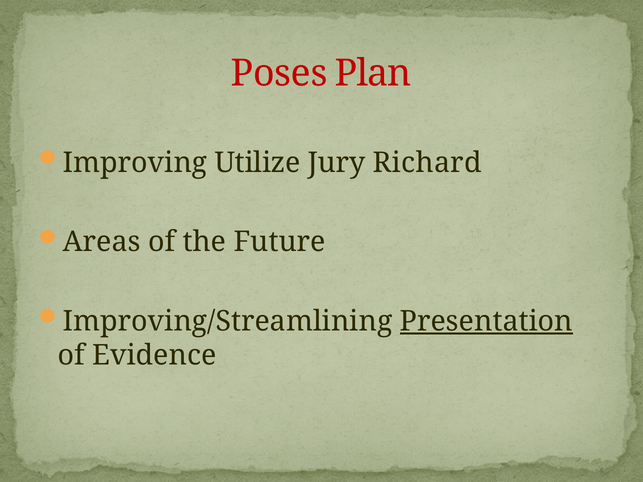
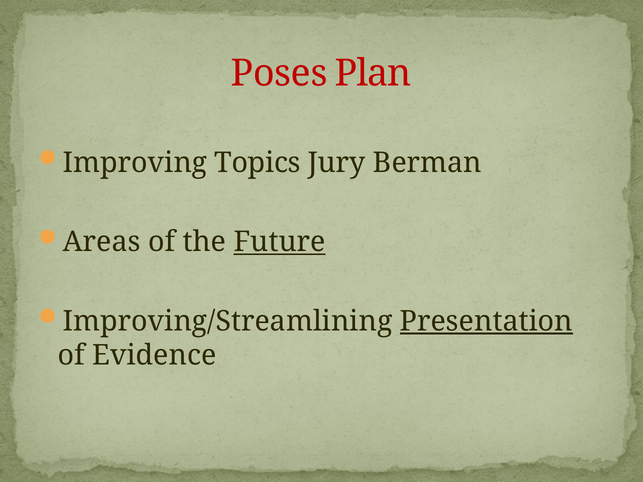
Utilize: Utilize -> Topics
Richard: Richard -> Berman
Future underline: none -> present
